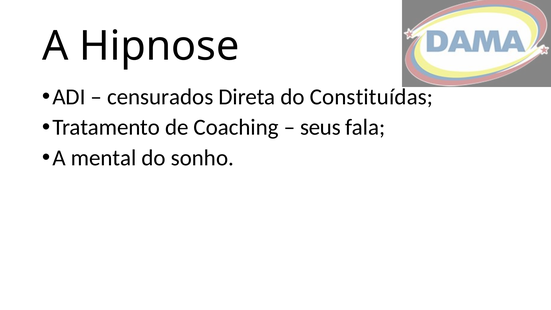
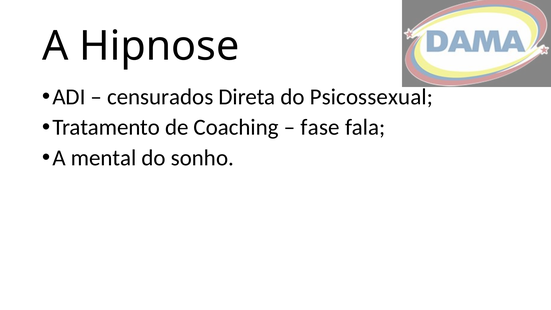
Constituídas: Constituídas -> Psicossexual
seus: seus -> fase
